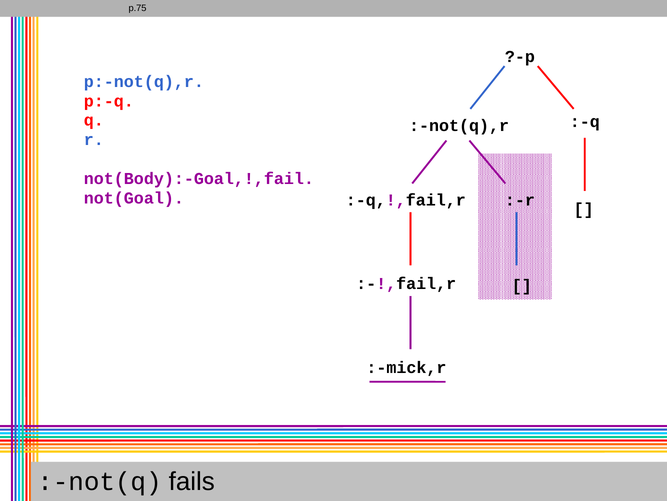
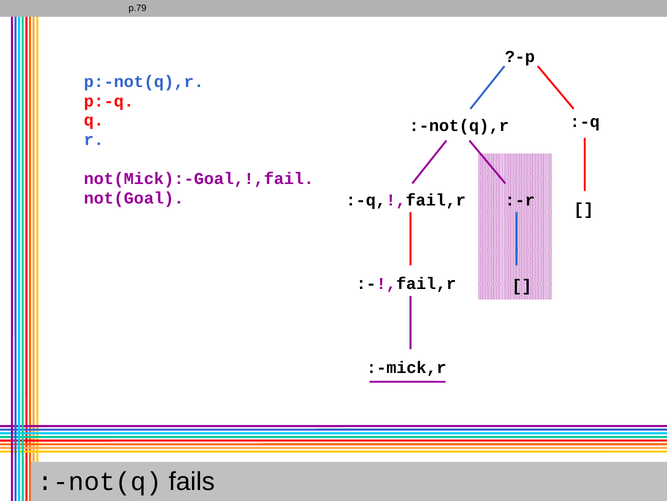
p.75: p.75 -> p.79
not(Body):-Goal,!,fail: not(Body):-Goal,!,fail -> not(Mick):-Goal,!,fail
